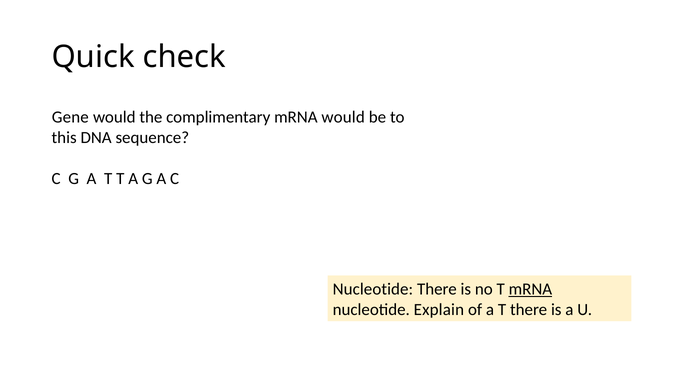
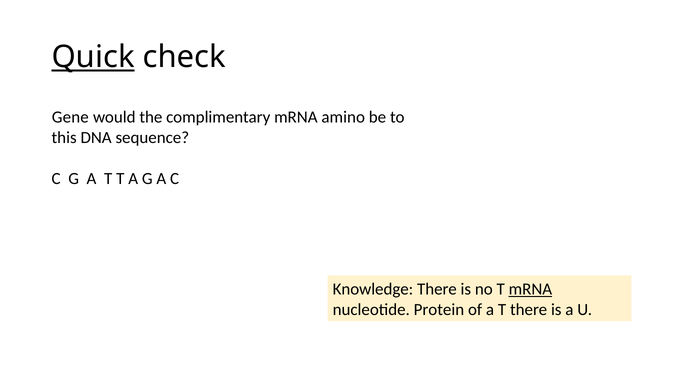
Quick underline: none -> present
mRNA would: would -> amino
Nucleotide at (373, 289): Nucleotide -> Knowledge
Explain: Explain -> Protein
